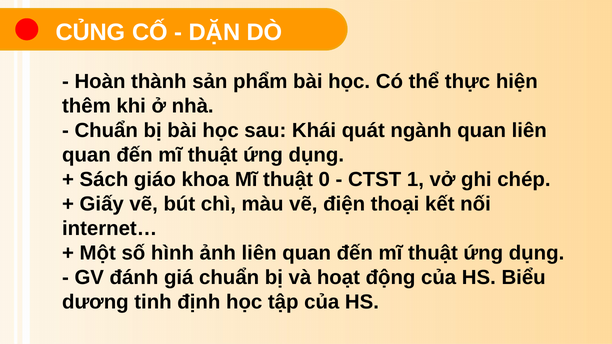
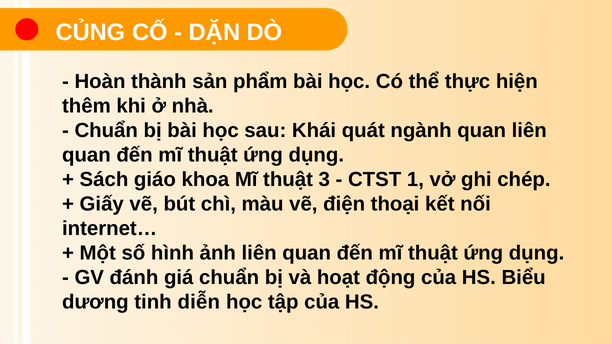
0: 0 -> 3
định: định -> diễn
